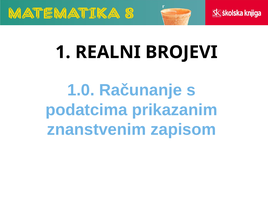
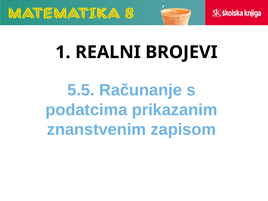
1.0: 1.0 -> 5.5
